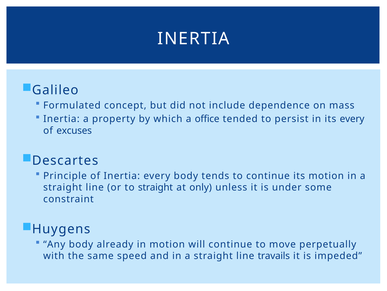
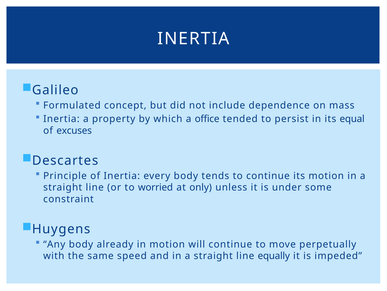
its every: every -> equal
to straight: straight -> worried
travails: travails -> equally
